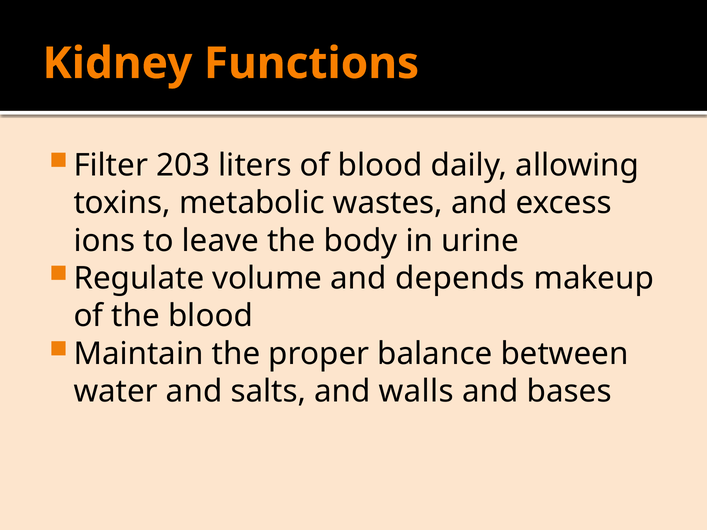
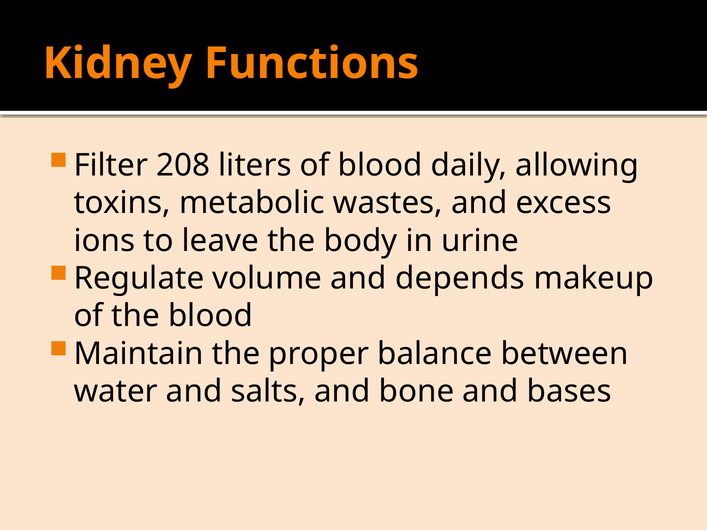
203: 203 -> 208
walls: walls -> bone
